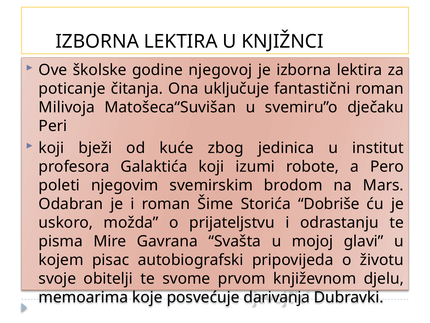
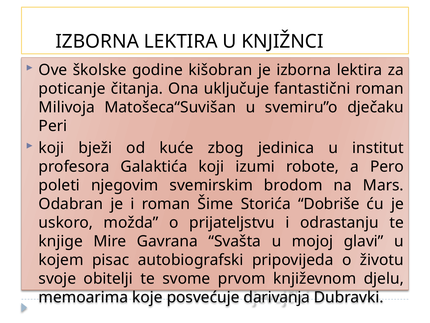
njegovoj: njegovoj -> kišobran
pisma: pisma -> knjige
